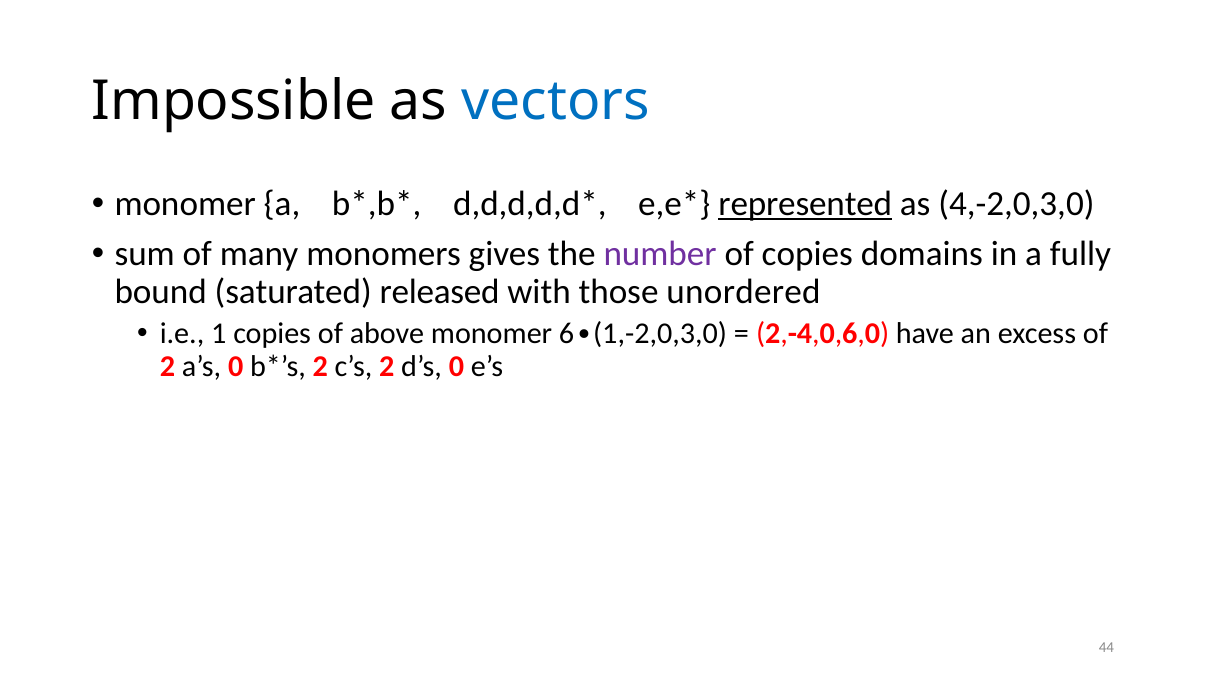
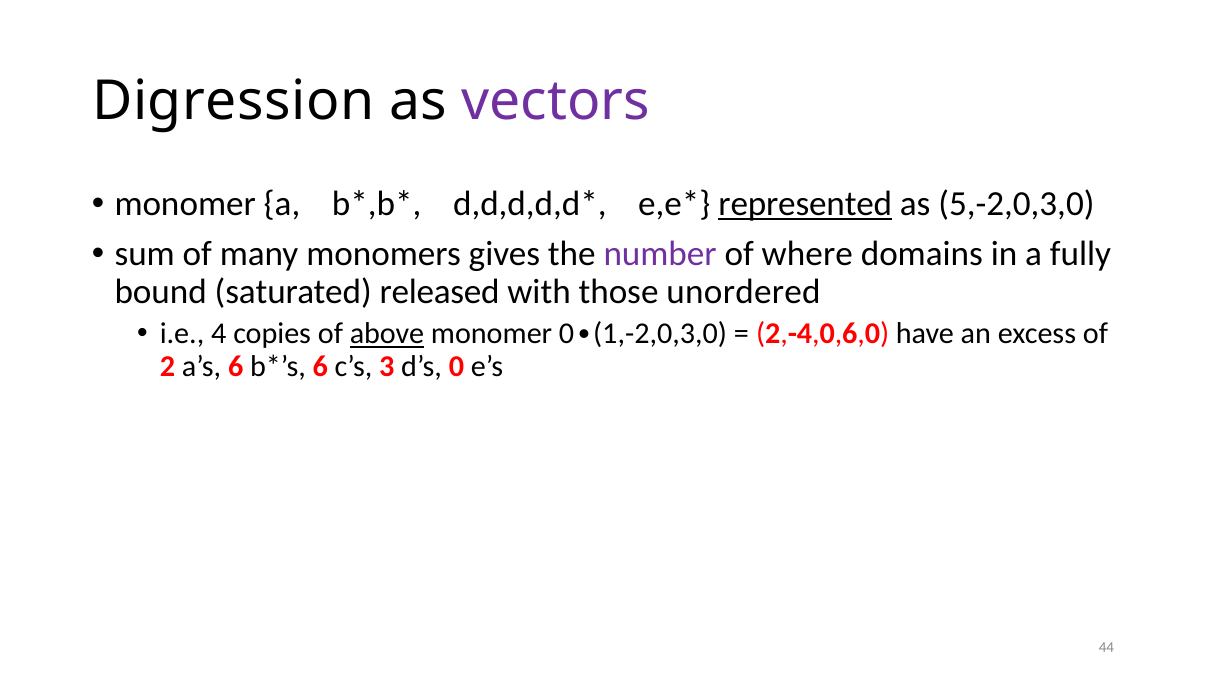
Impossible: Impossible -> Digression
vectors colour: blue -> purple
4,-2,0,3,0: 4,-2,0,3,0 -> 5,-2,0,3,0
of copies: copies -> where
1: 1 -> 4
above underline: none -> present
monomer 6: 6 -> 0
a’s 0: 0 -> 6
2 at (320, 367): 2 -> 6
c’s 2: 2 -> 3
